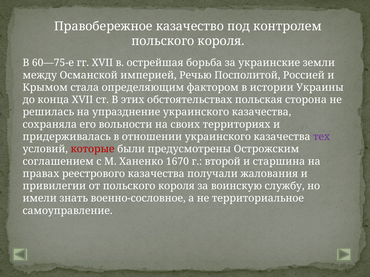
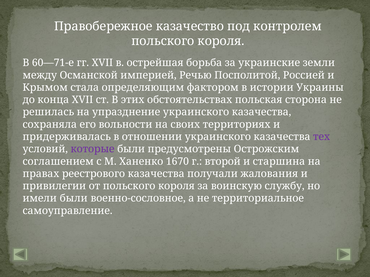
60—75-е: 60—75-е -> 60—71-е
которые colour: red -> purple
имели знать: знать -> были
